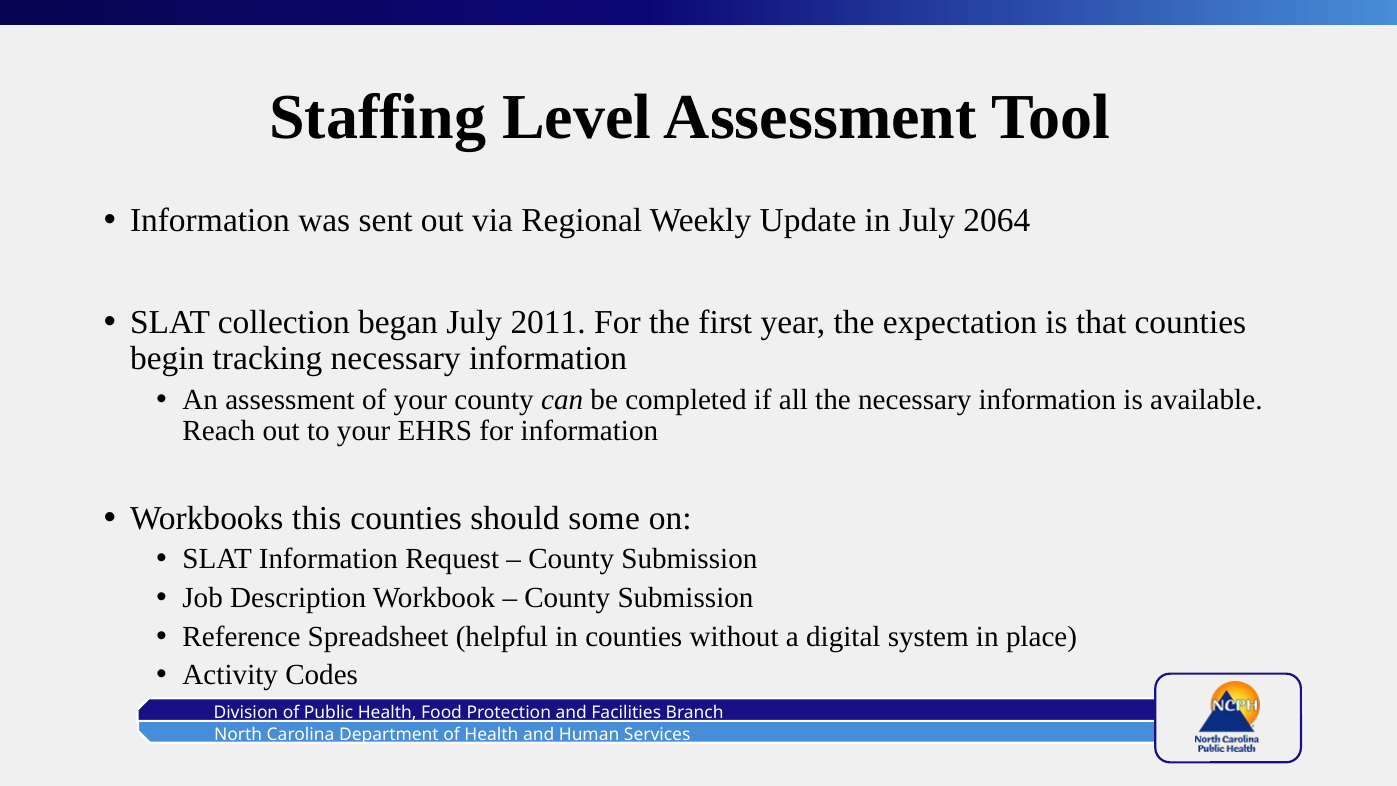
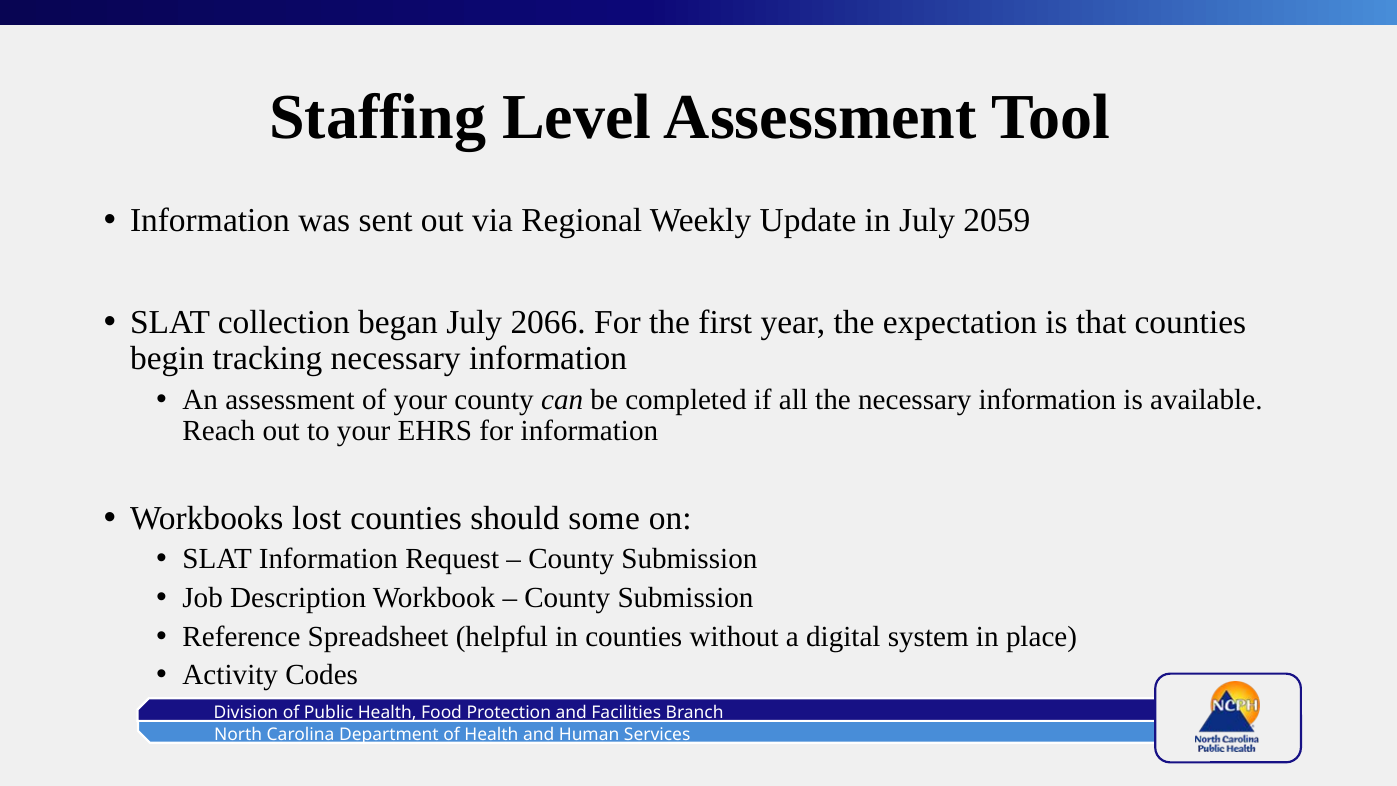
2064: 2064 -> 2059
2011: 2011 -> 2066
this: this -> lost
